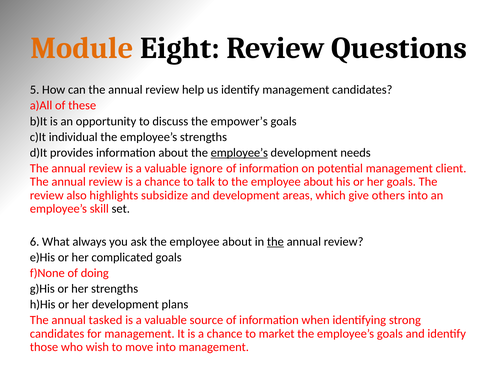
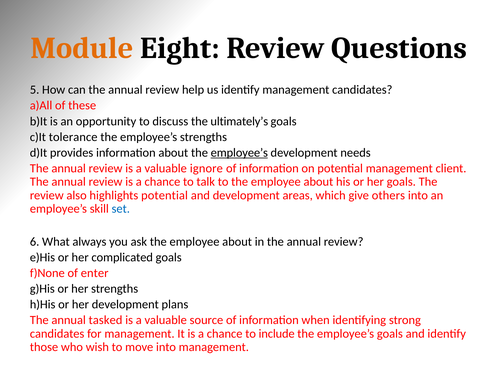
empower’s: empower’s -> ultimately’s
individual: individual -> tolerance
highlights subsidize: subsidize -> potential
set colour: black -> blue
the at (275, 241) underline: present -> none
doing: doing -> enter
market: market -> include
